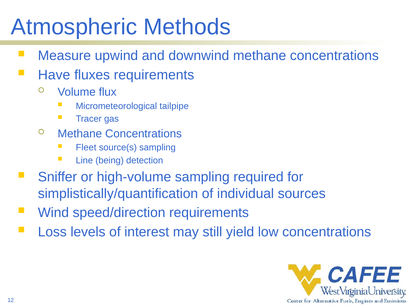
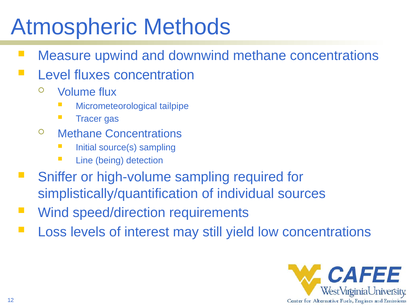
Have: Have -> Level
fluxes requirements: requirements -> concentration
Fleet: Fleet -> Initial
